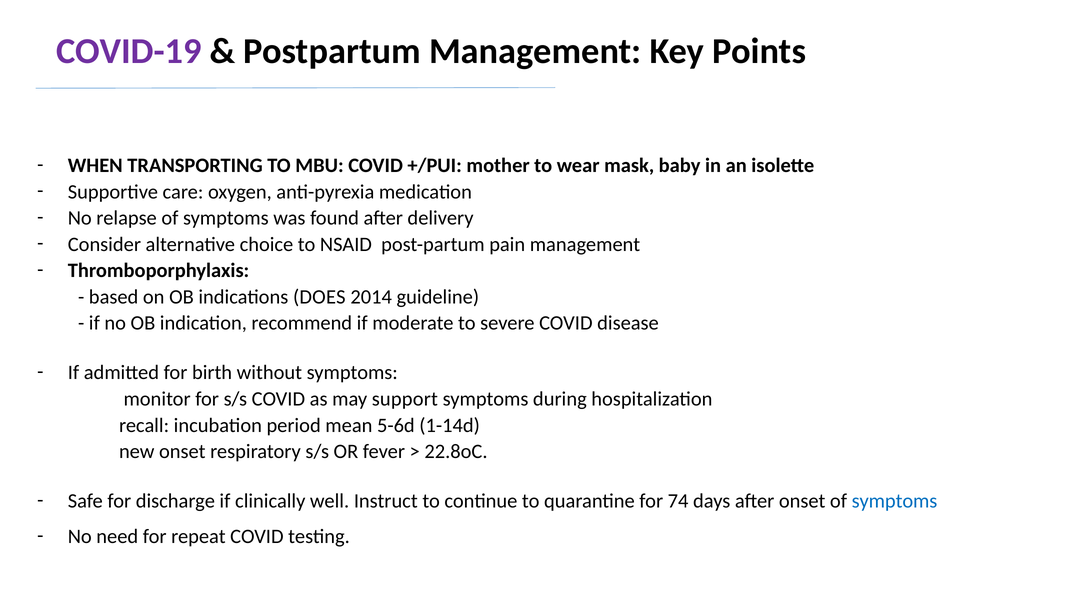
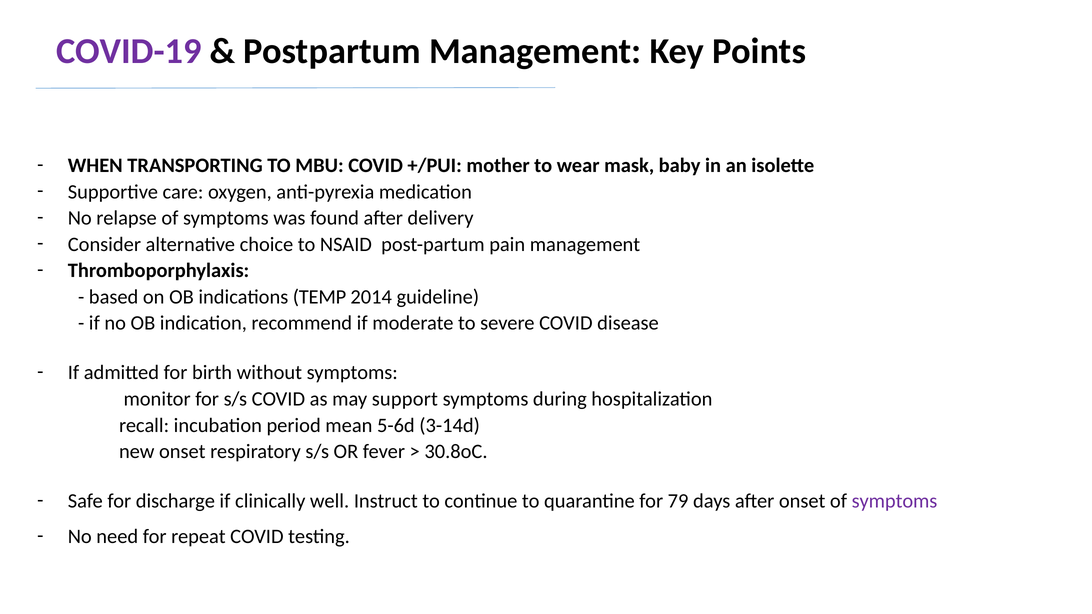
DOES: DOES -> TEMP
1-14d: 1-14d -> 3-14d
22.8oC: 22.8oC -> 30.8oC
74: 74 -> 79
symptoms at (895, 501) colour: blue -> purple
